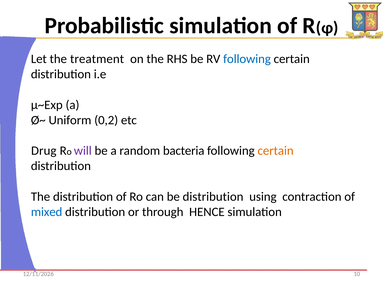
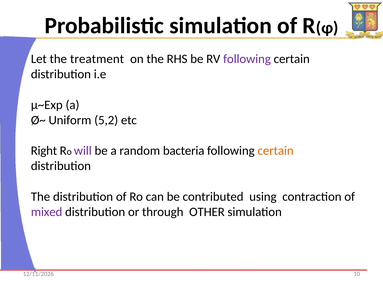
following at (247, 59) colour: blue -> purple
0,2: 0,2 -> 5,2
Drug: Drug -> Right
be distribution: distribution -> contributed
mixed colour: blue -> purple
HENCE: HENCE -> OTHER
